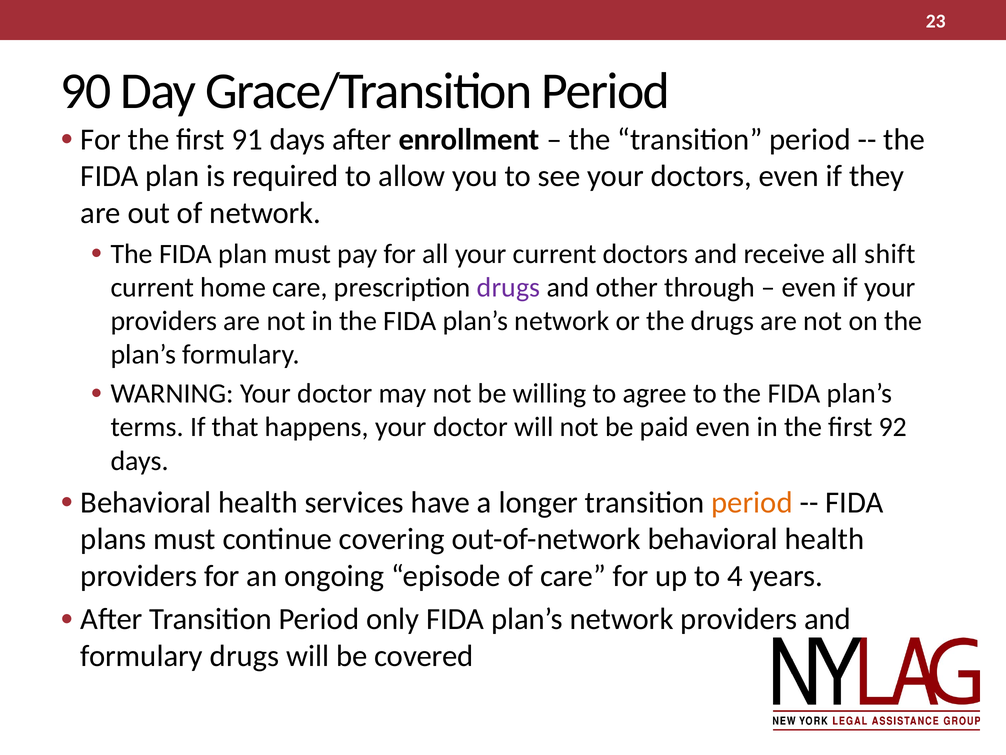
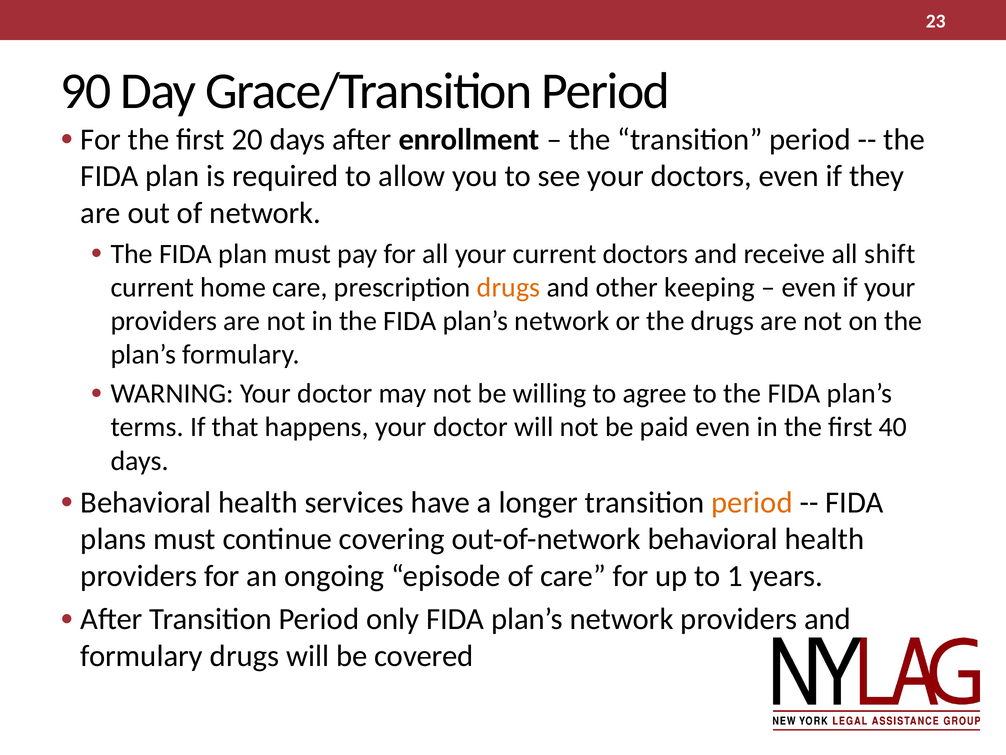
91: 91 -> 20
drugs at (509, 287) colour: purple -> orange
through: through -> keeping
92: 92 -> 40
4: 4 -> 1
